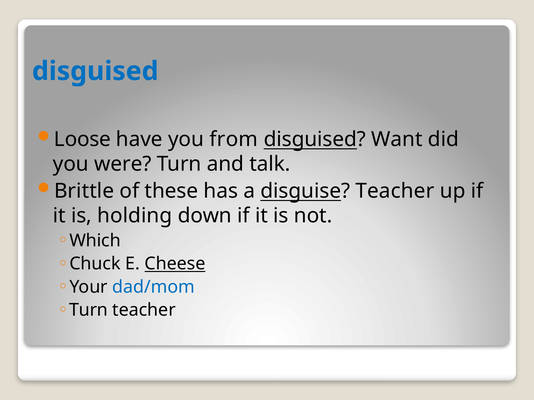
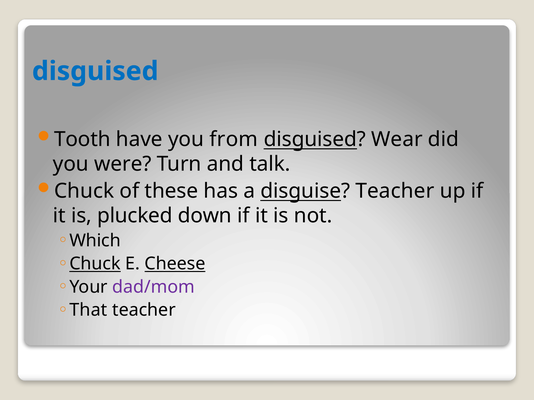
Loose: Loose -> Tooth
Want: Want -> Wear
Brittle at (84, 191): Brittle -> Chuck
holding: holding -> plucked
Chuck at (95, 264) underline: none -> present
dad/mom colour: blue -> purple
Turn at (89, 310): Turn -> That
